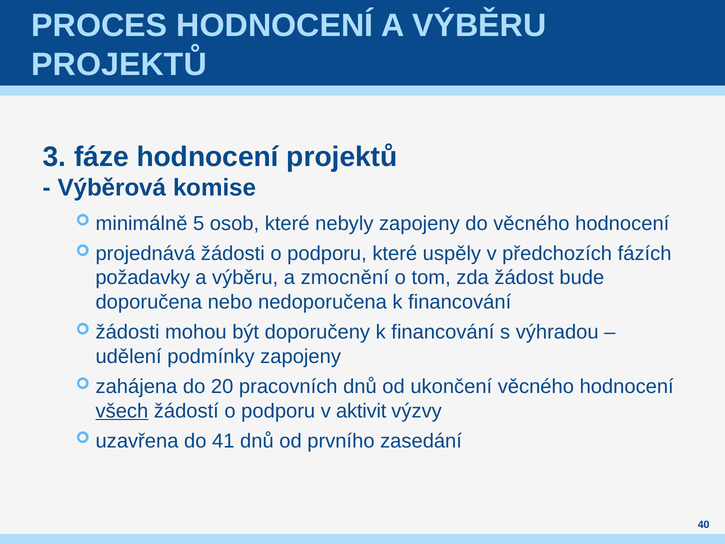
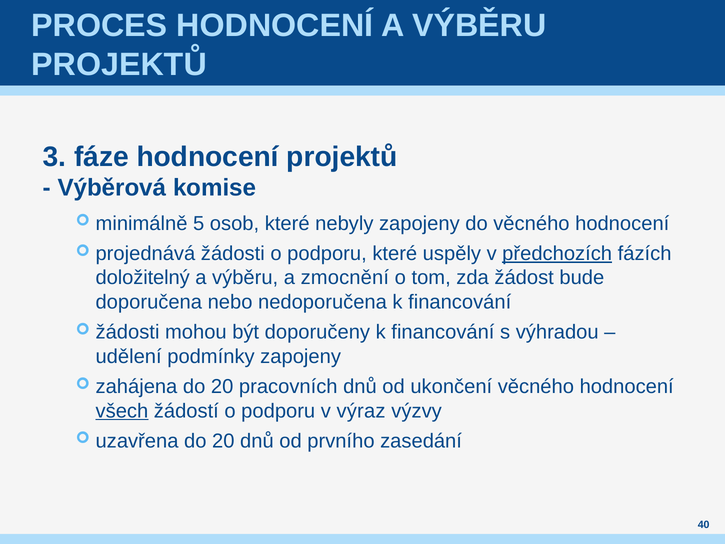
předchozích underline: none -> present
požadavky: požadavky -> doložitelný
aktivit: aktivit -> výraz
uzavřena do 41: 41 -> 20
